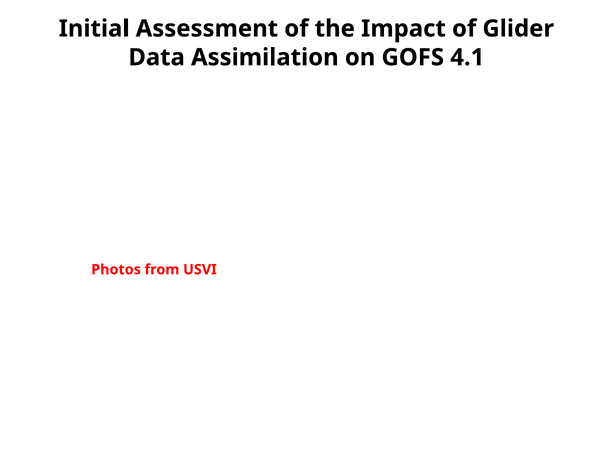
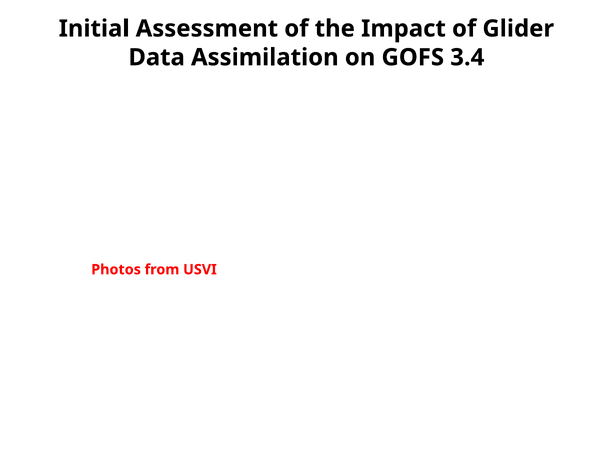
4.1: 4.1 -> 3.4
